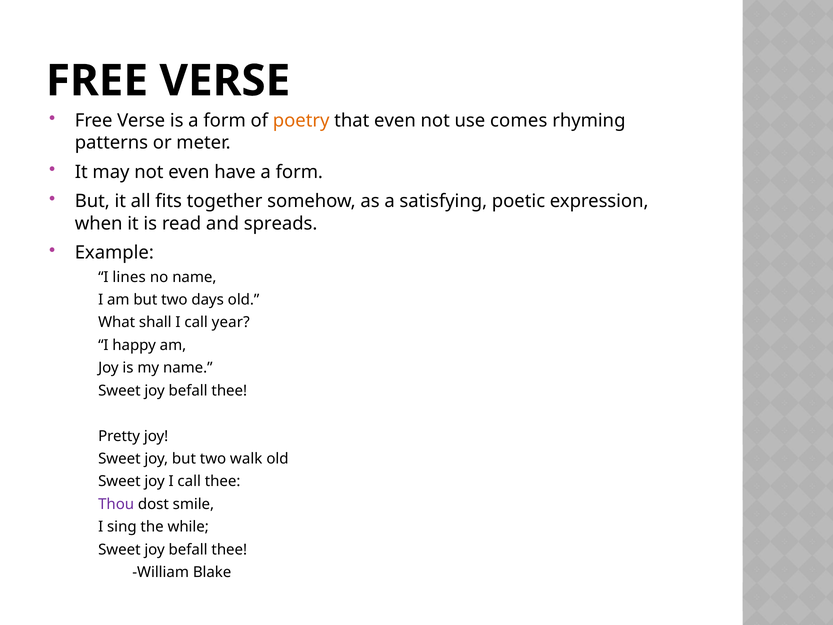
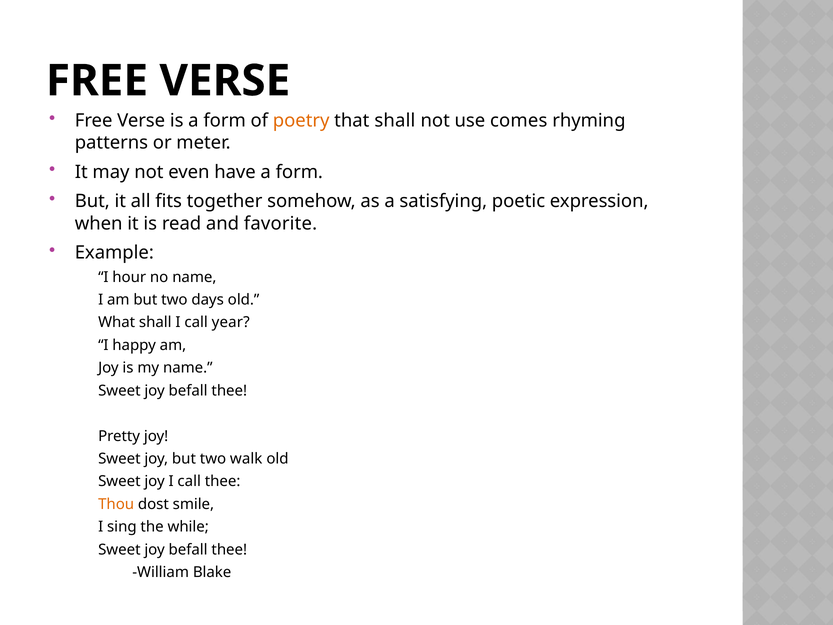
that even: even -> shall
spreads: spreads -> favorite
lines: lines -> hour
Thou colour: purple -> orange
